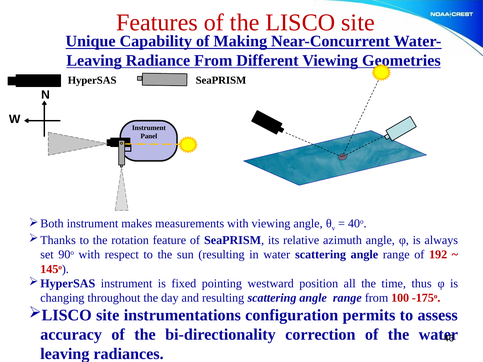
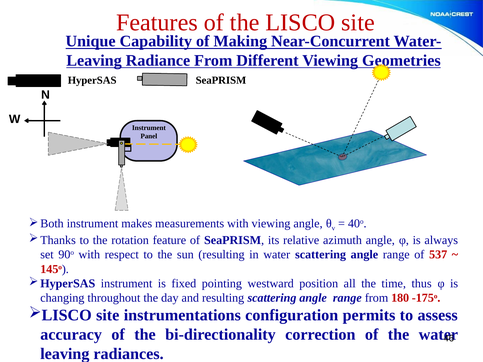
192: 192 -> 537
100: 100 -> 180
